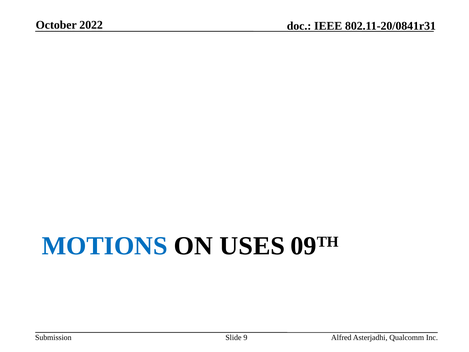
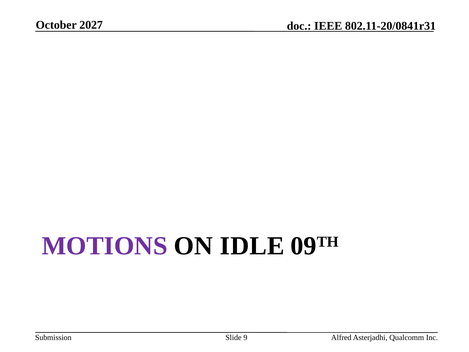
2022: 2022 -> 2027
MOTIONS colour: blue -> purple
USES: USES -> IDLE
